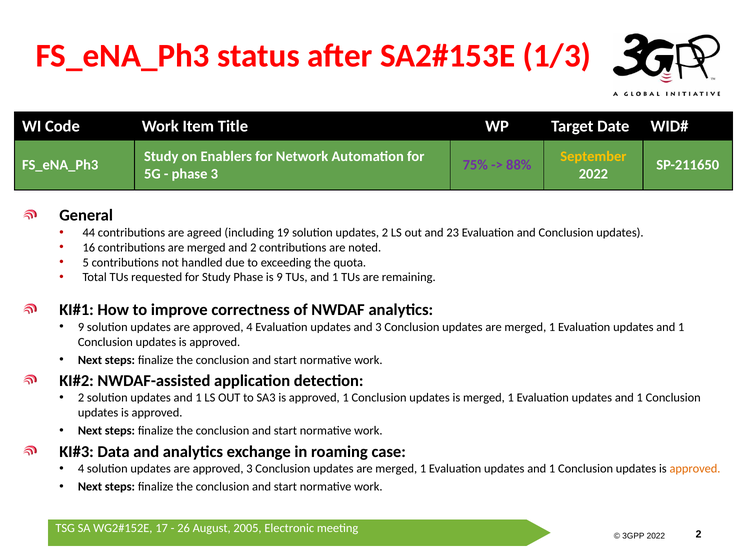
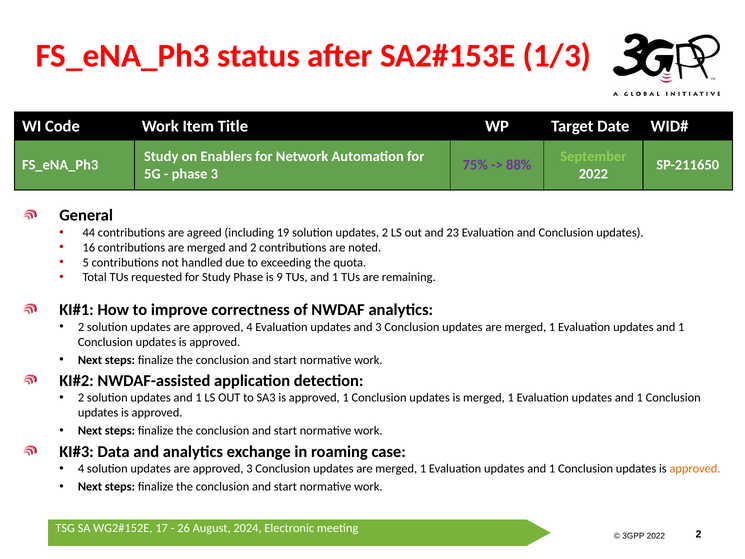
September colour: yellow -> light green
9 at (81, 327): 9 -> 2
2005: 2005 -> 2024
